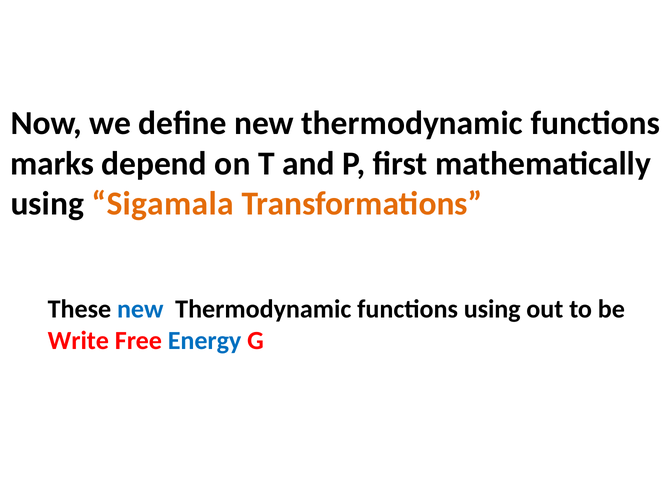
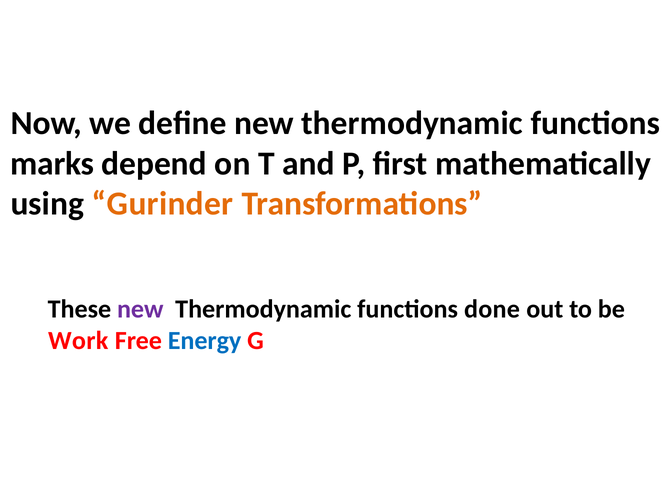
Sigamala: Sigamala -> Gurinder
new at (140, 309) colour: blue -> purple
functions using: using -> done
Write: Write -> Work
